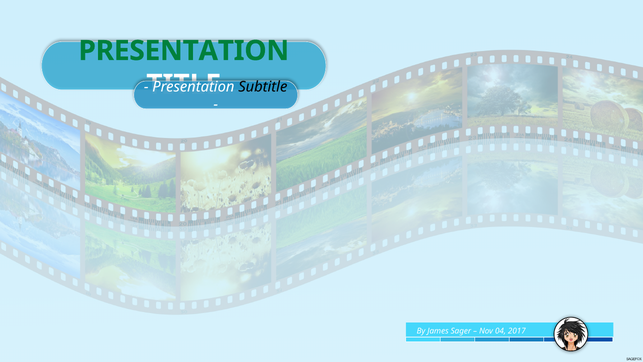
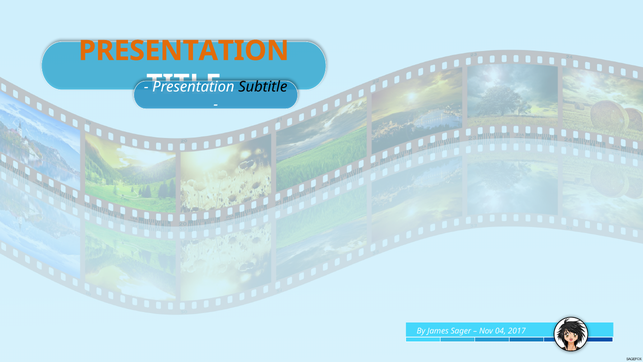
PRESENTATION at (184, 51) colour: green -> orange
